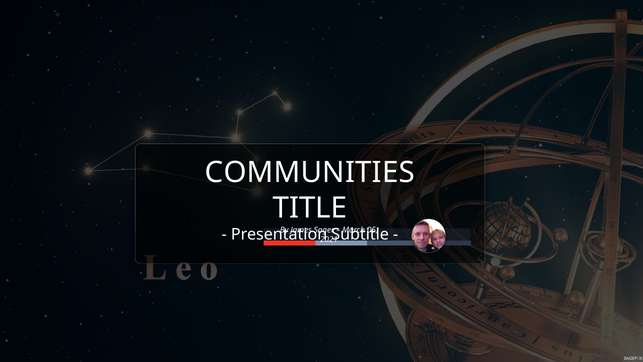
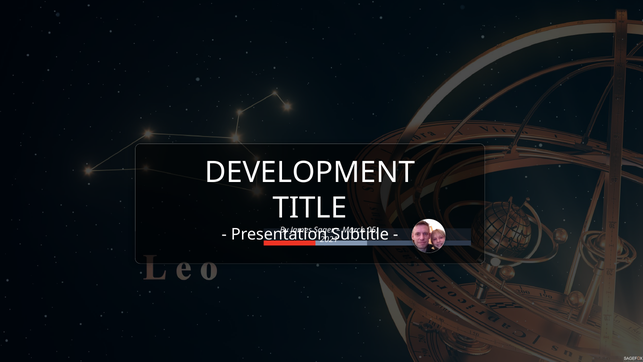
COMMUNITIES: COMMUNITIES -> DEVELOPMENT
